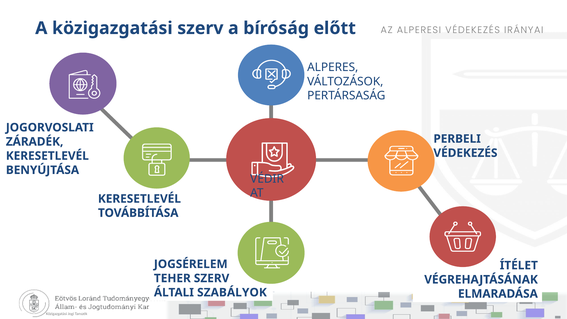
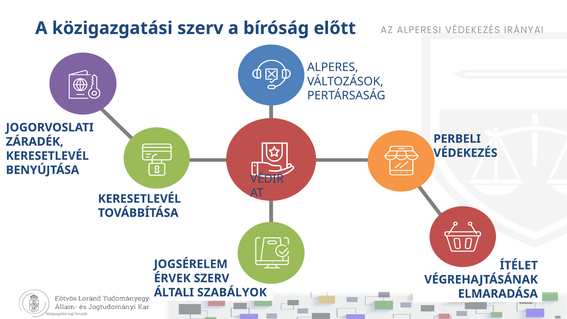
TEHER: TEHER -> ÉRVEK
